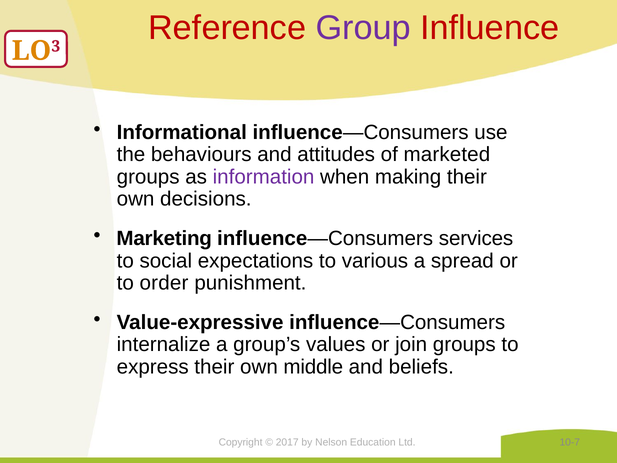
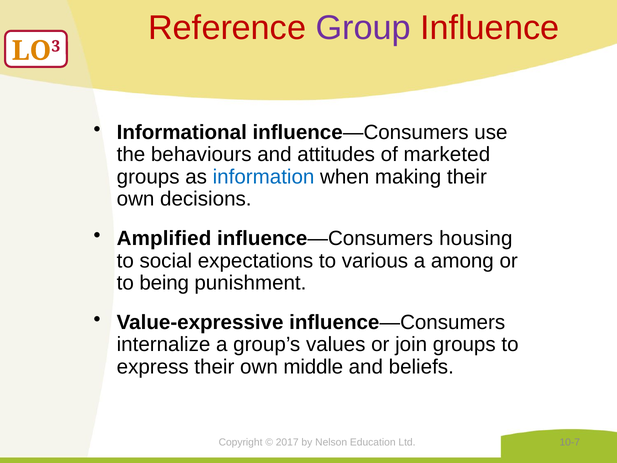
information colour: purple -> blue
Marketing: Marketing -> Amplified
services: services -> housing
spread: spread -> among
order: order -> being
